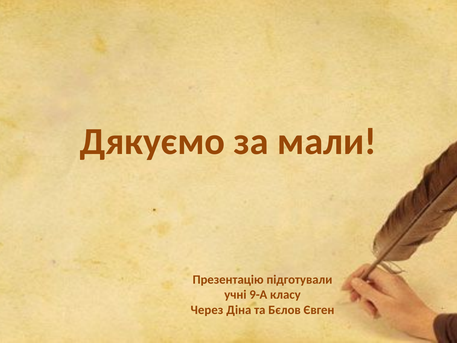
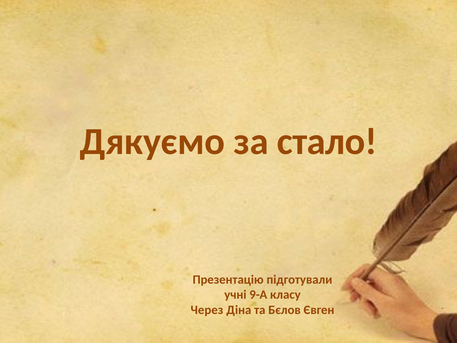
мали: мали -> стало
